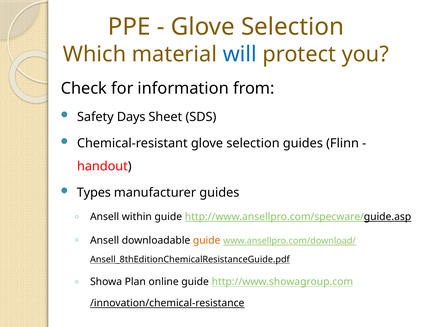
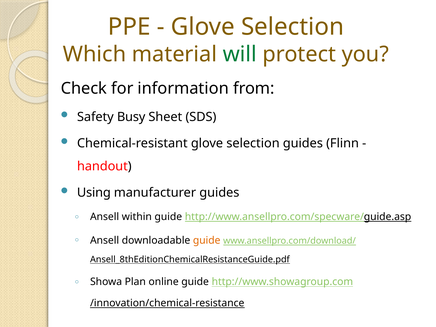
will colour: blue -> green
Days: Days -> Busy
Types: Types -> Using
